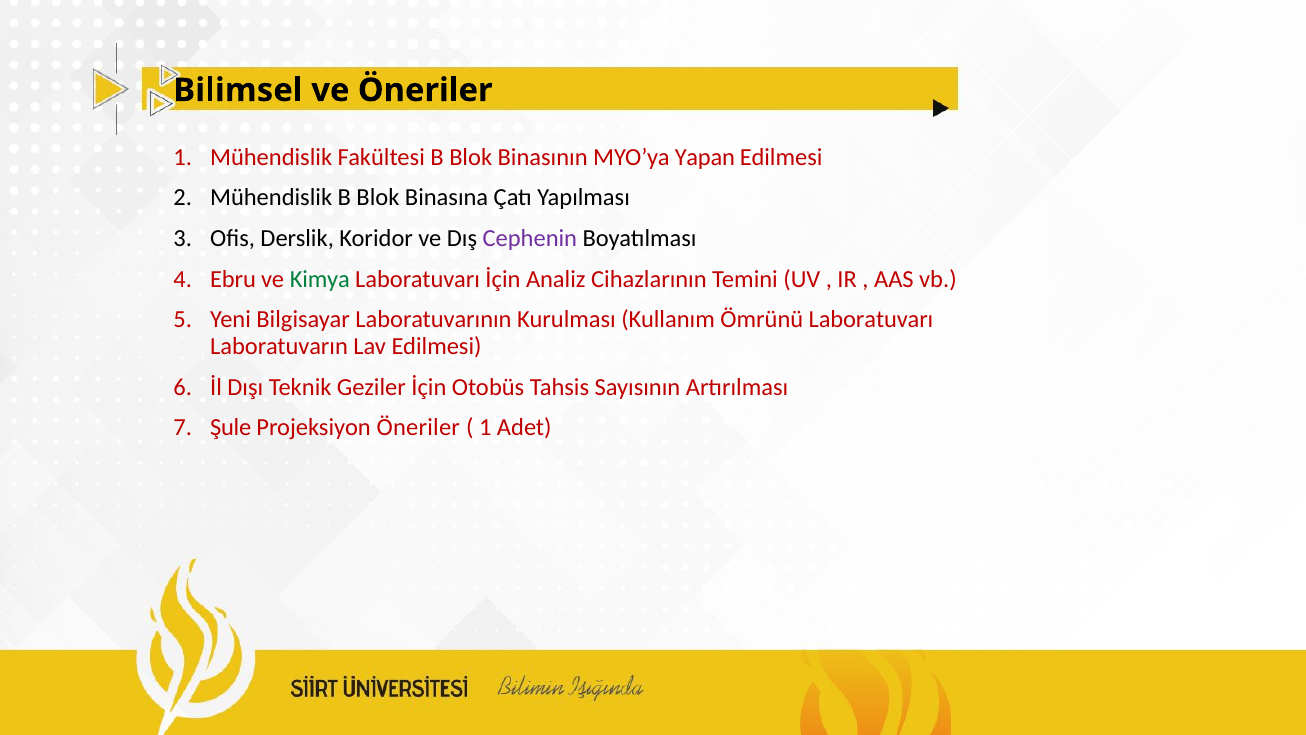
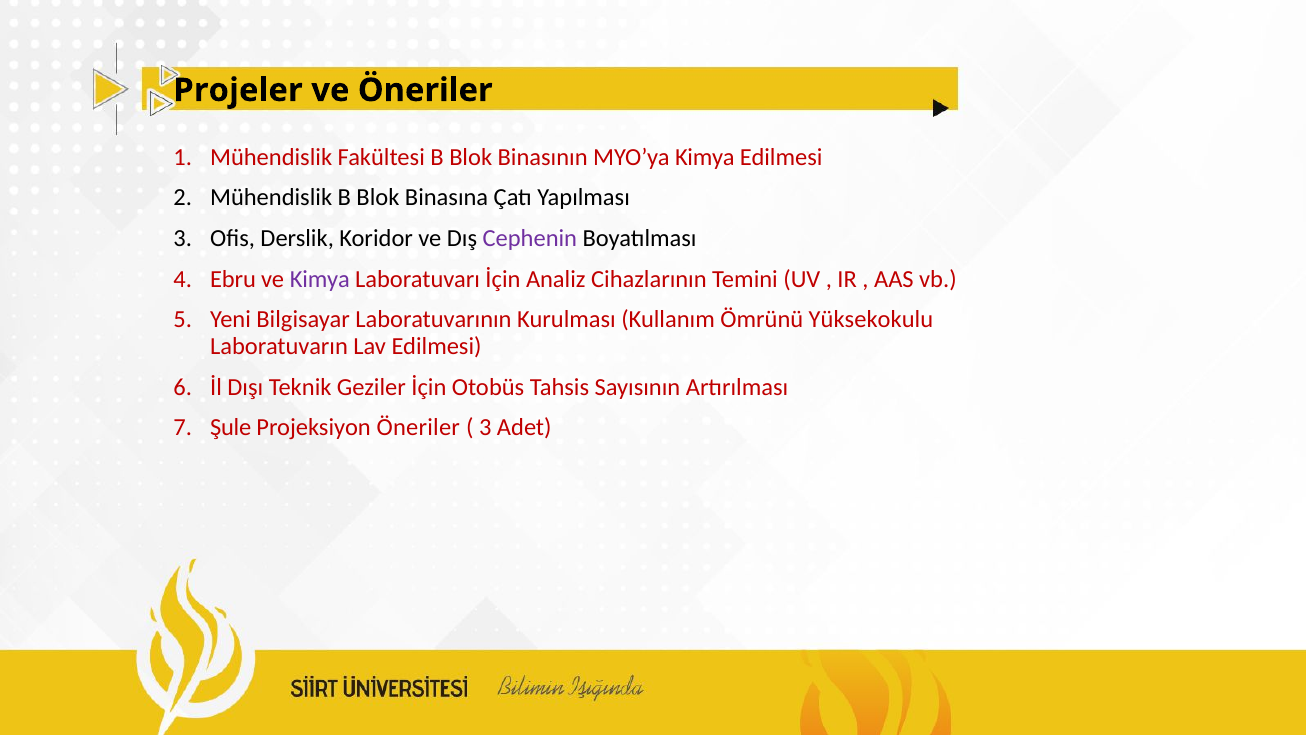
Bilimsel: Bilimsel -> Projeler
MYO’ya Yapan: Yapan -> Kimya
Kimya at (320, 279) colour: green -> purple
Ömrünü Laboratuvarı: Laboratuvarı -> Yüksekokulu
1 at (485, 427): 1 -> 3
